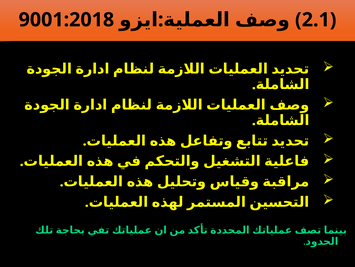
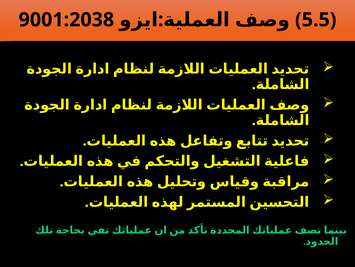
9001:2018: 9001:2018 -> 9001:2038
2.1: 2.1 -> 5.5
